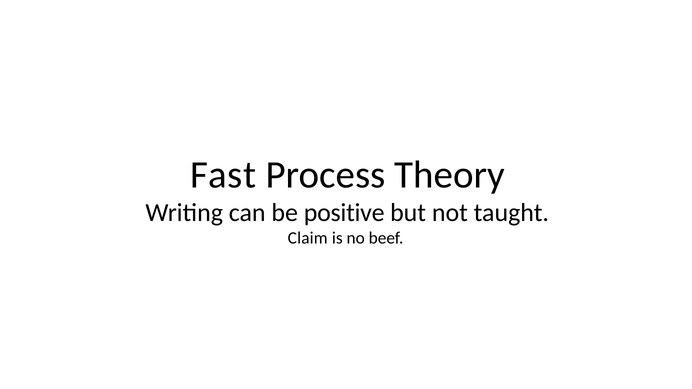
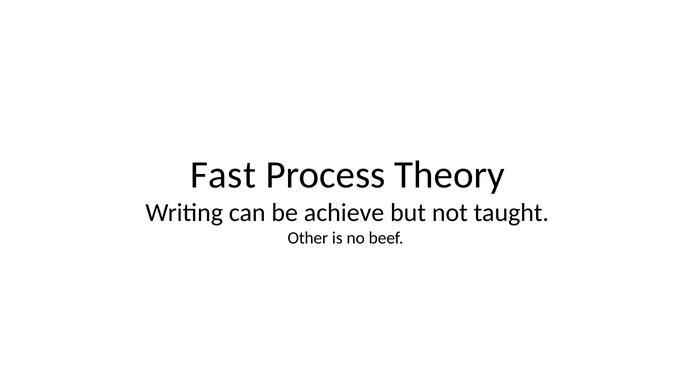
positive: positive -> achieve
Claim: Claim -> Other
